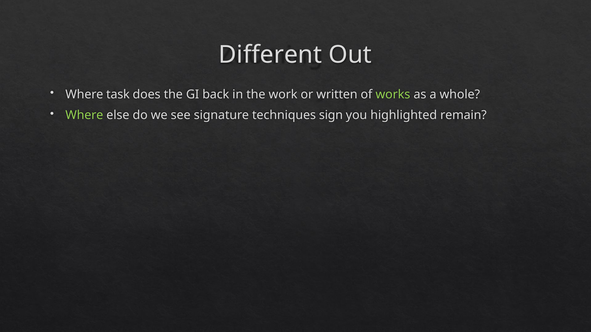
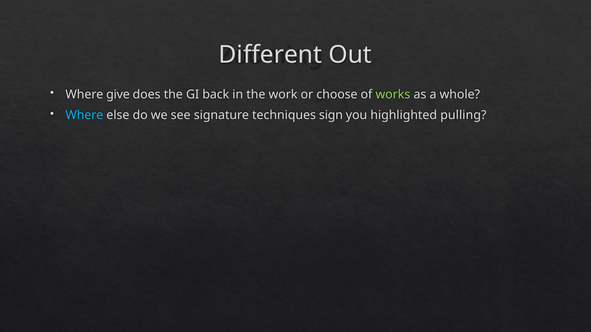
task: task -> give
written: written -> choose
Where at (84, 115) colour: light green -> light blue
remain: remain -> pulling
